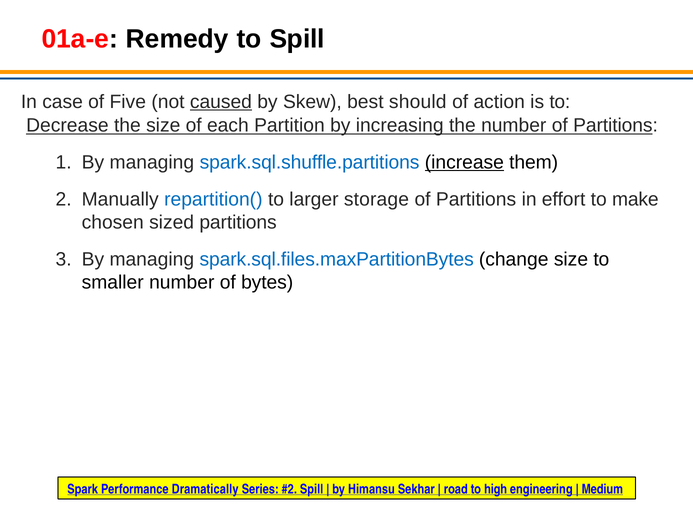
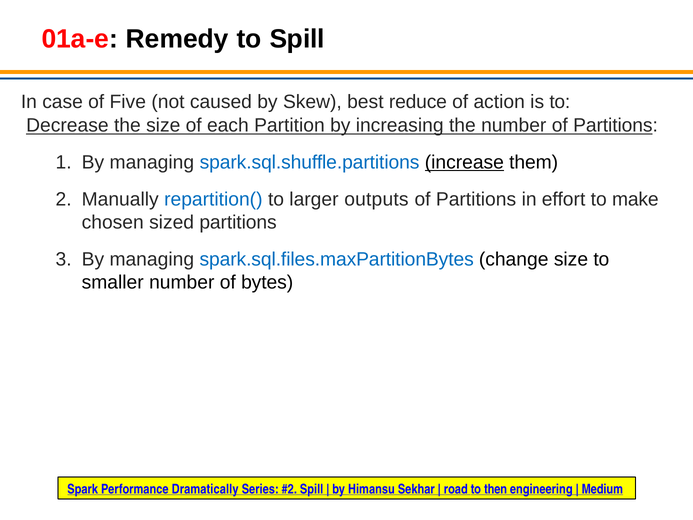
caused underline: present -> none
should: should -> reduce
storage: storage -> outputs
high: high -> then
